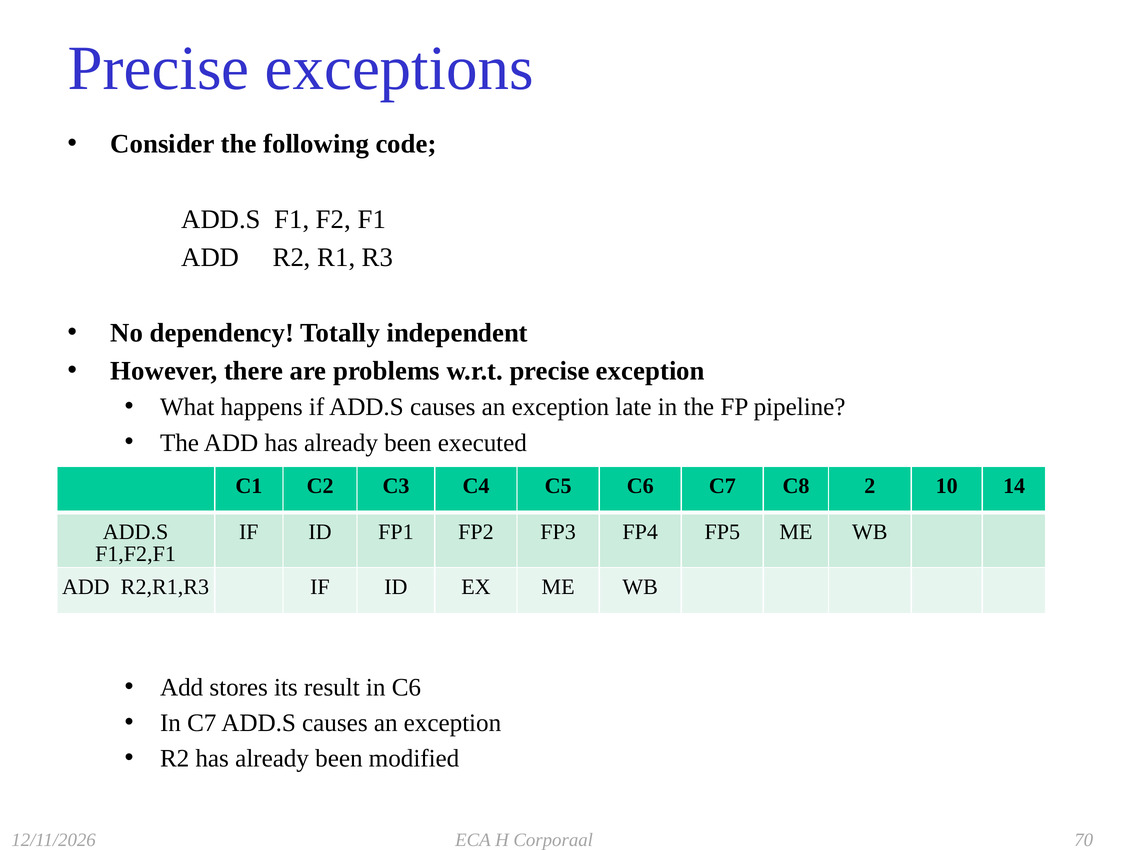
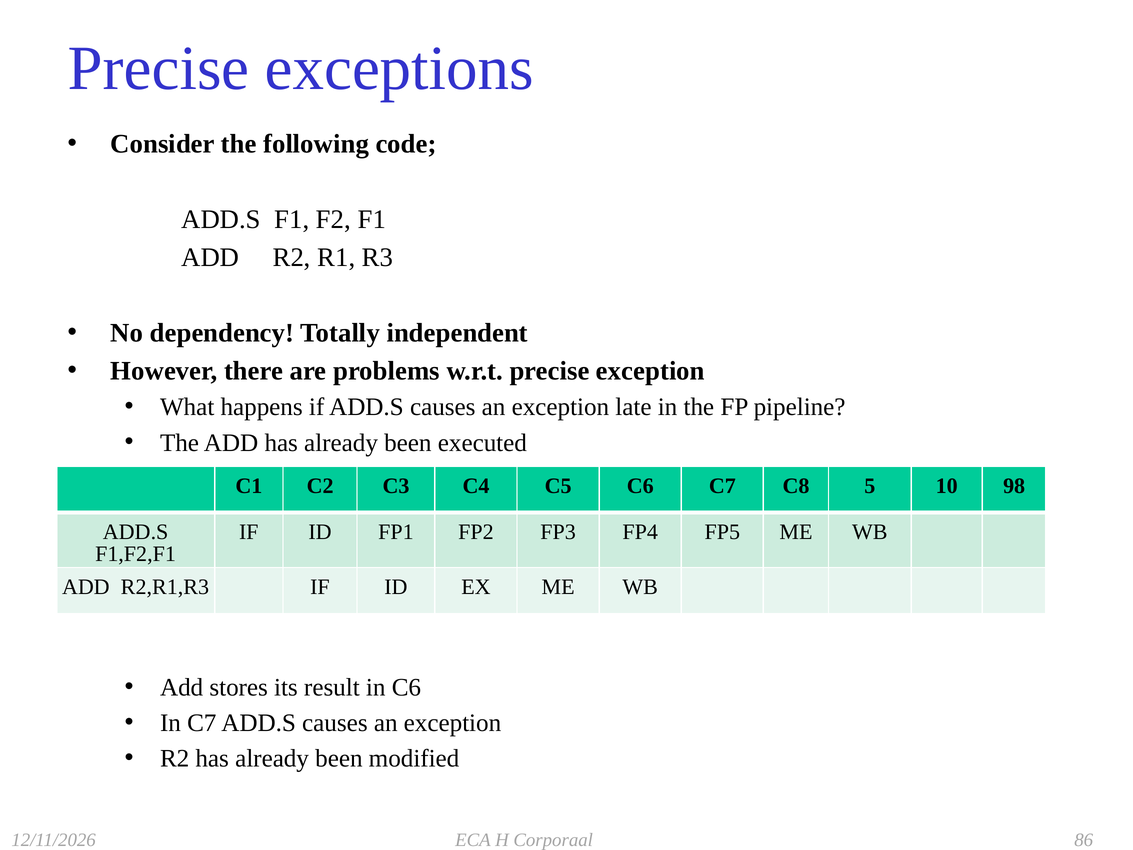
2: 2 -> 5
14: 14 -> 98
70: 70 -> 86
